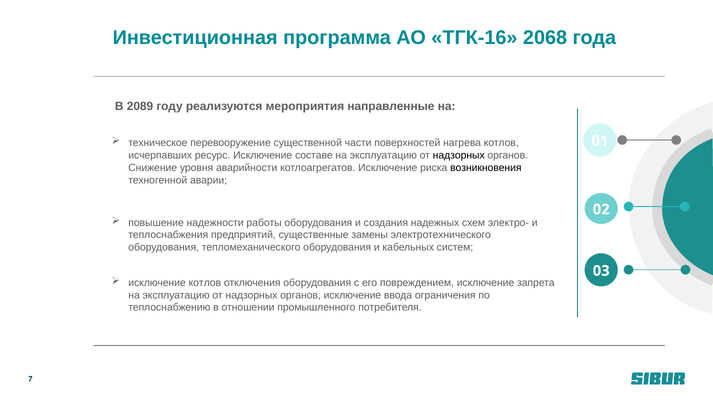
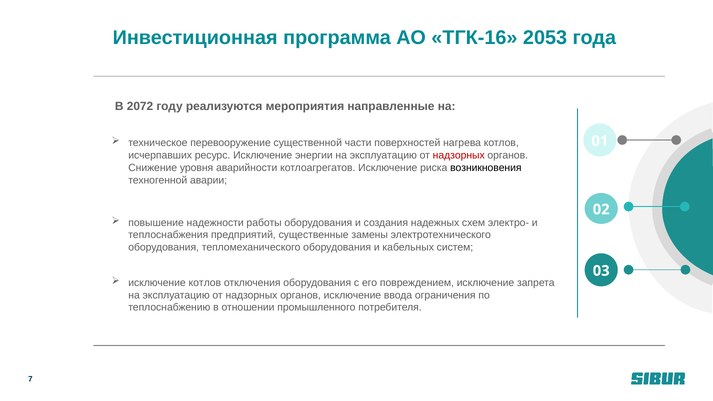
2068: 2068 -> 2053
2089: 2089 -> 2072
составе: составе -> энергии
надзорных at (459, 155) colour: black -> red
